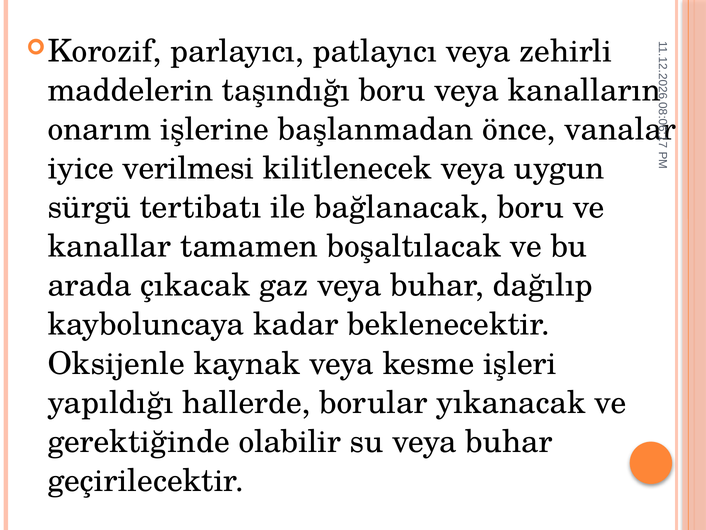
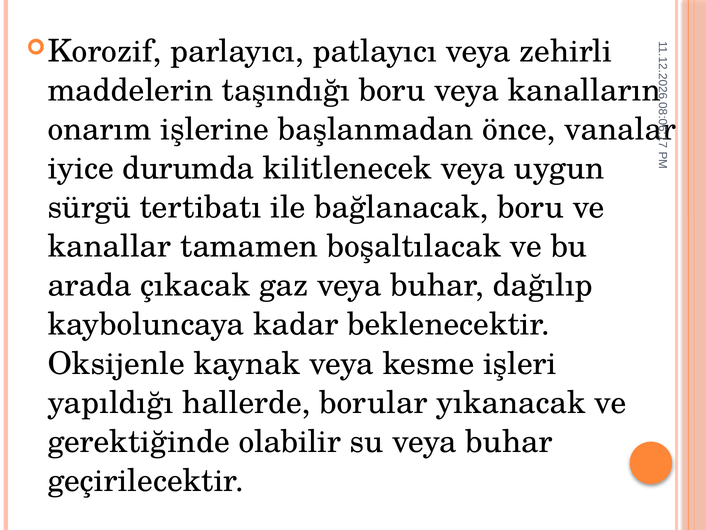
verilmesi: verilmesi -> durumda
